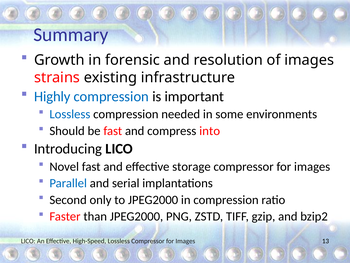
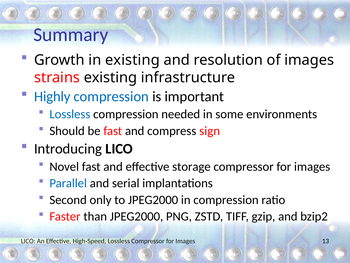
in forensic: forensic -> existing
into: into -> sign
